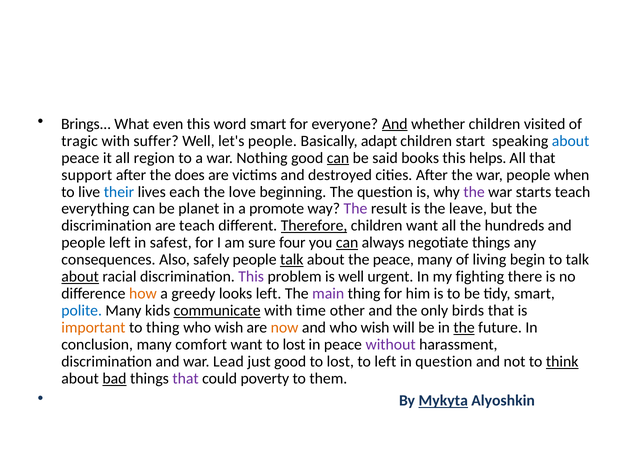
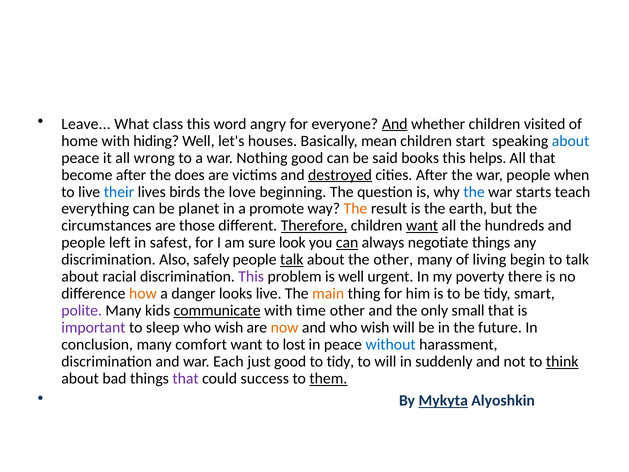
Brings: Brings -> Leave
even: even -> class
word smart: smart -> angry
tragic: tragic -> home
suffer: suffer -> hiding
let's people: people -> houses
adapt: adapt -> mean
region: region -> wrong
can at (338, 158) underline: present -> none
support: support -> become
destroyed underline: none -> present
each: each -> birds
the at (474, 192) colour: purple -> blue
The at (355, 209) colour: purple -> orange
leave: leave -> earth
discrimination at (106, 226): discrimination -> circumstances
are teach: teach -> those
want at (422, 226) underline: none -> present
four: four -> look
consequences at (108, 260): consequences -> discrimination
the peace: peace -> other
about at (80, 277) underline: present -> none
fighting: fighting -> poverty
greedy: greedy -> danger
looks left: left -> live
main colour: purple -> orange
polite colour: blue -> purple
birds: birds -> small
important colour: orange -> purple
to thing: thing -> sleep
the at (464, 328) underline: present -> none
without colour: purple -> blue
Lead: Lead -> Each
lost at (340, 362): lost -> tidy
to left: left -> will
in question: question -> suddenly
bad underline: present -> none
poverty: poverty -> success
them underline: none -> present
